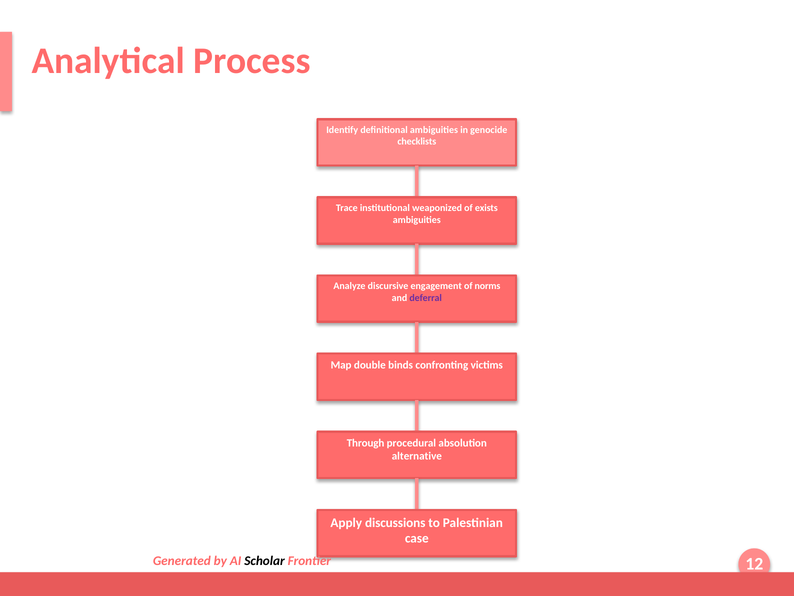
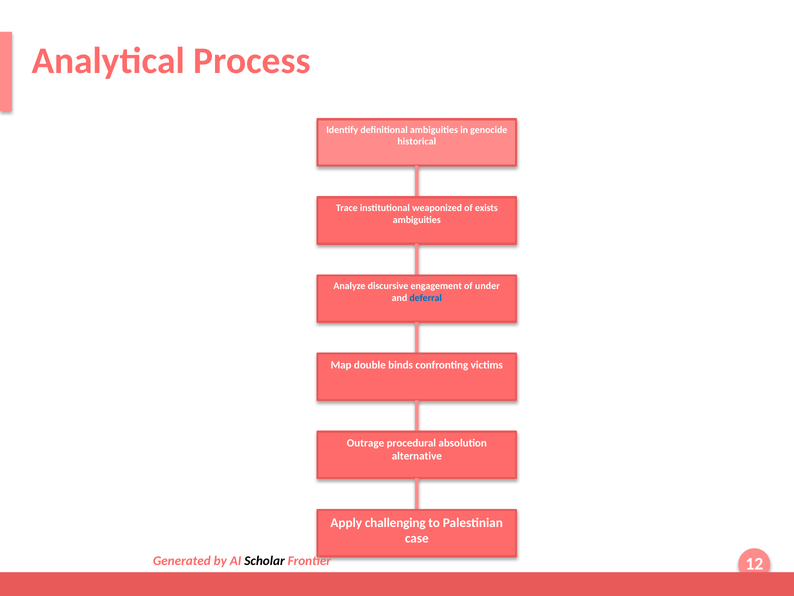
checklists: checklists -> historical
norms: norms -> under
deferral colour: purple -> blue
Through: Through -> Outrage
discussions: discussions -> challenging
